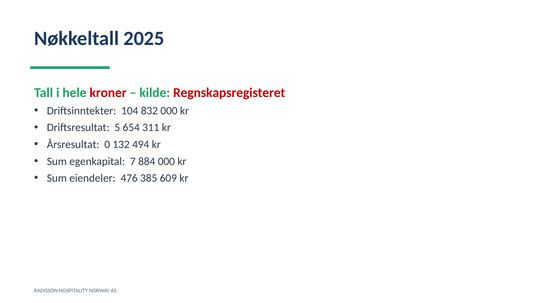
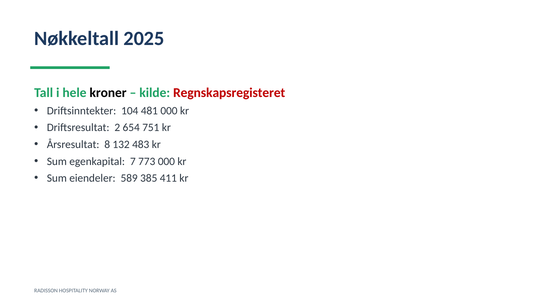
kroner colour: red -> black
832: 832 -> 481
5: 5 -> 2
311: 311 -> 751
0: 0 -> 8
494: 494 -> 483
884: 884 -> 773
476: 476 -> 589
609: 609 -> 411
